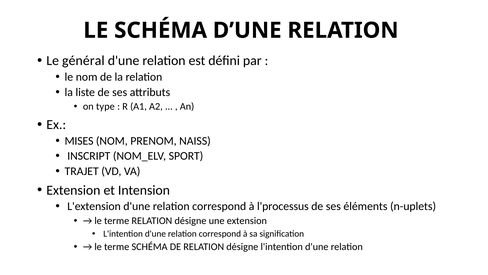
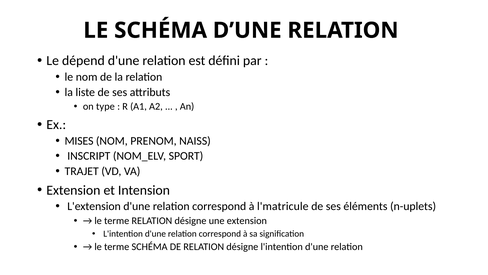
général: général -> dépend
l'processus: l'processus -> l'matricule
